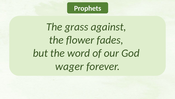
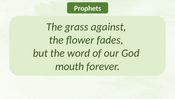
wager: wager -> mouth
